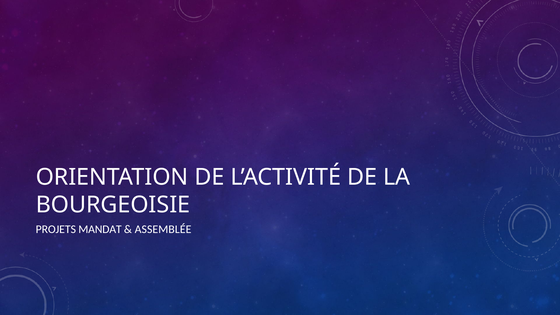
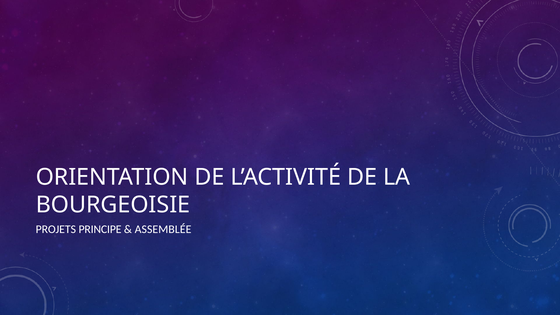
MANDAT: MANDAT -> PRINCIPE
